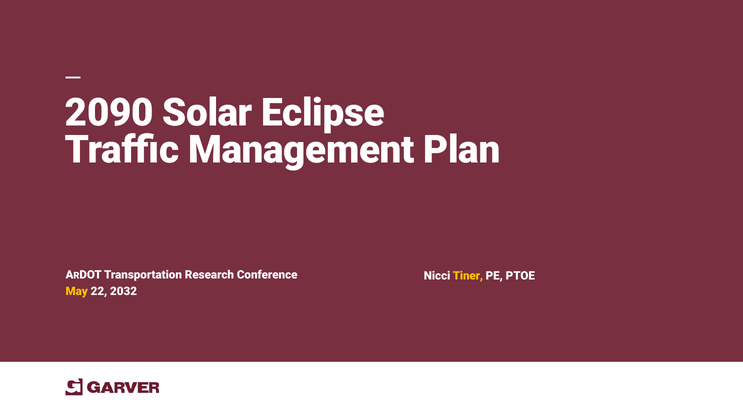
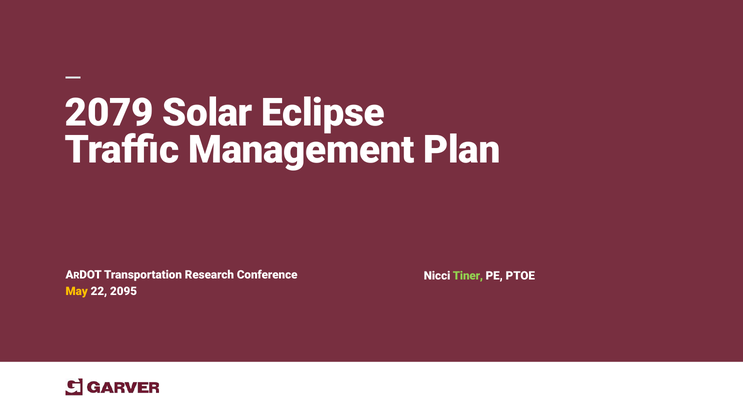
2090: 2090 -> 2079
Tiner colour: yellow -> light green
2032: 2032 -> 2095
